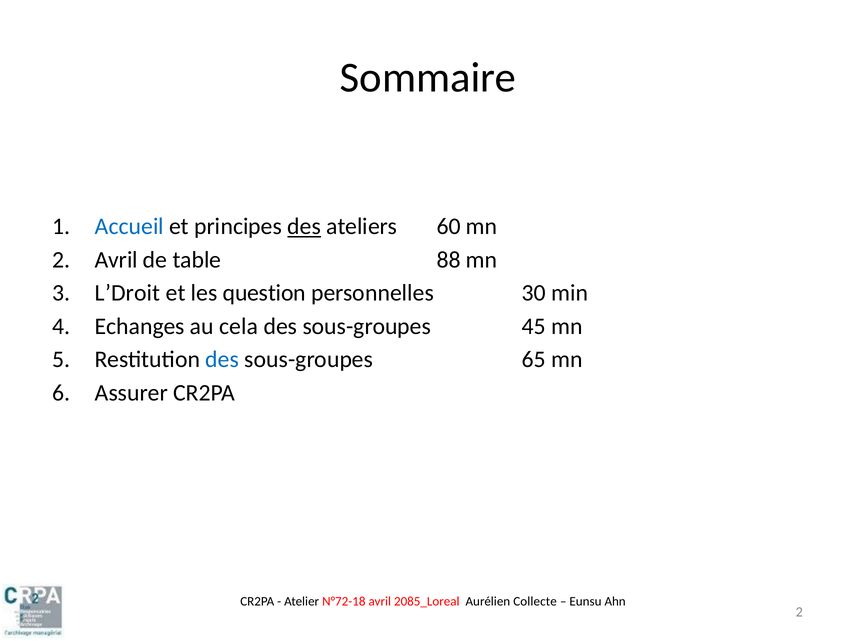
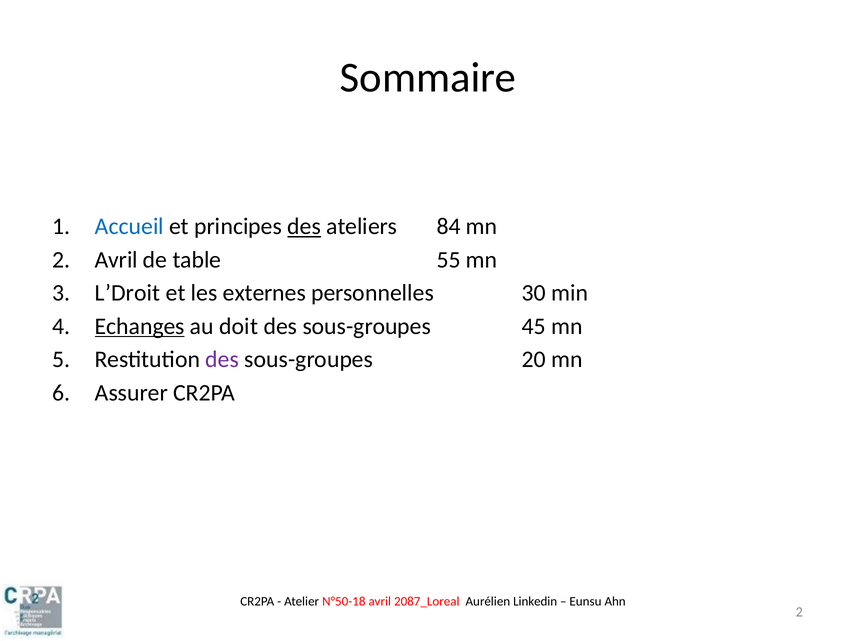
60: 60 -> 84
88: 88 -> 55
question: question -> externes
Echanges underline: none -> present
cela: cela -> doit
des at (222, 359) colour: blue -> purple
65: 65 -> 20
N°72-18: N°72-18 -> N°50-18
2085_Loreal: 2085_Loreal -> 2087_Loreal
Collecte: Collecte -> Linkedin
